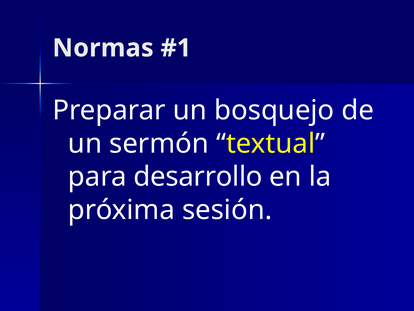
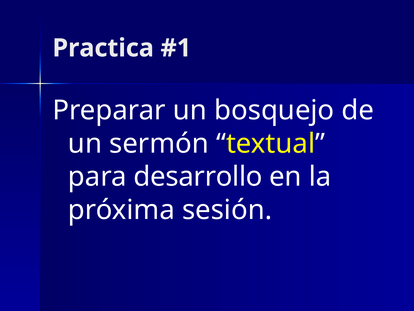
Normas: Normas -> Practica
